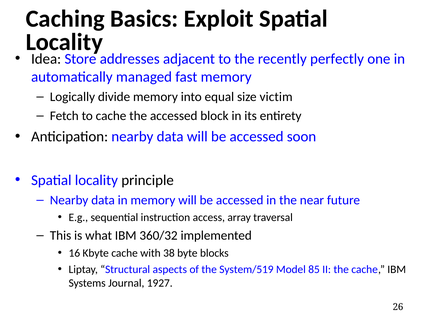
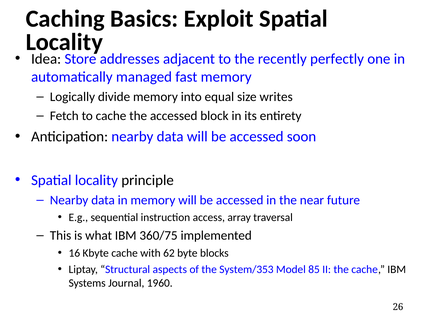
victim: victim -> writes
360/32: 360/32 -> 360/75
38: 38 -> 62
System/519: System/519 -> System/353
1927: 1927 -> 1960
